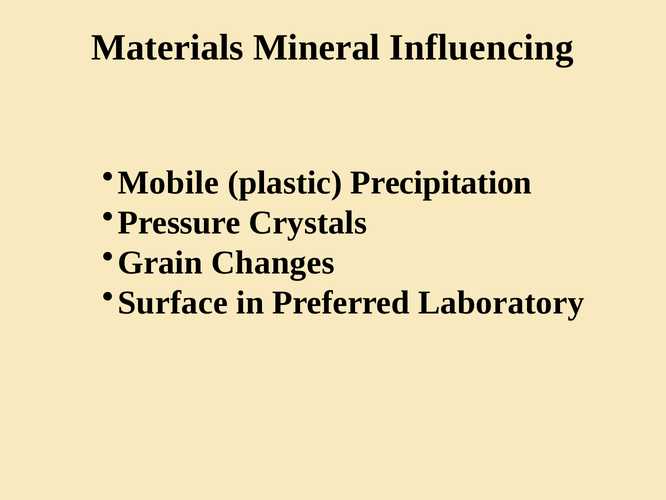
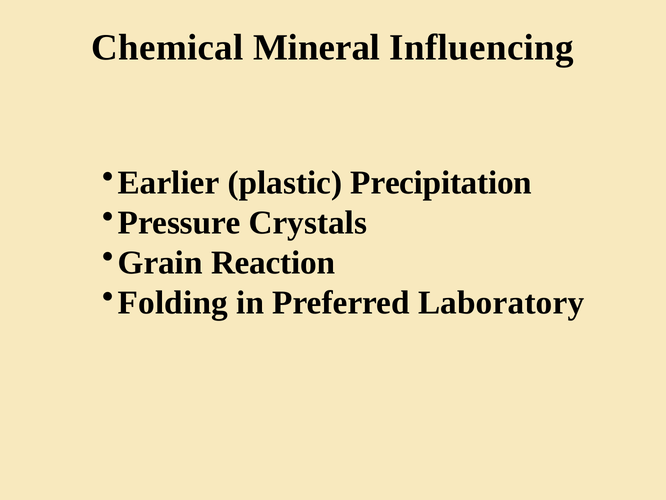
Materials: Materials -> Chemical
Mobile: Mobile -> Earlier
Changes: Changes -> Reaction
Surface: Surface -> Folding
